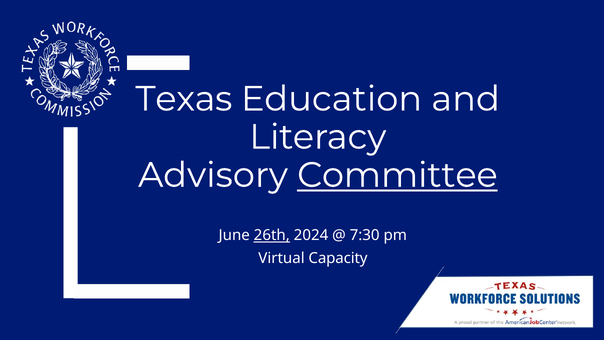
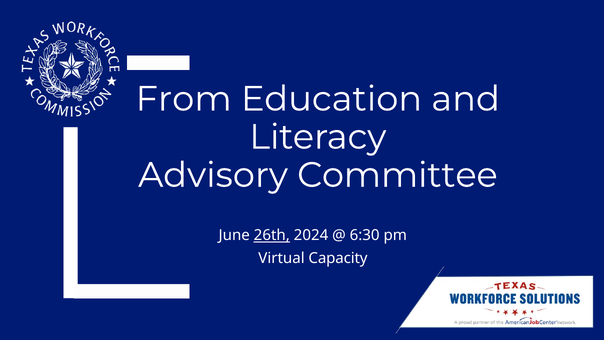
Texas: Texas -> From
Committee underline: present -> none
7:30: 7:30 -> 6:30
